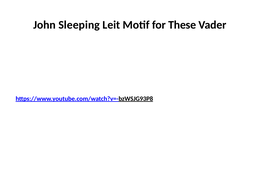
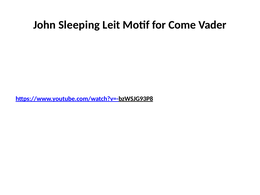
These: These -> Come
